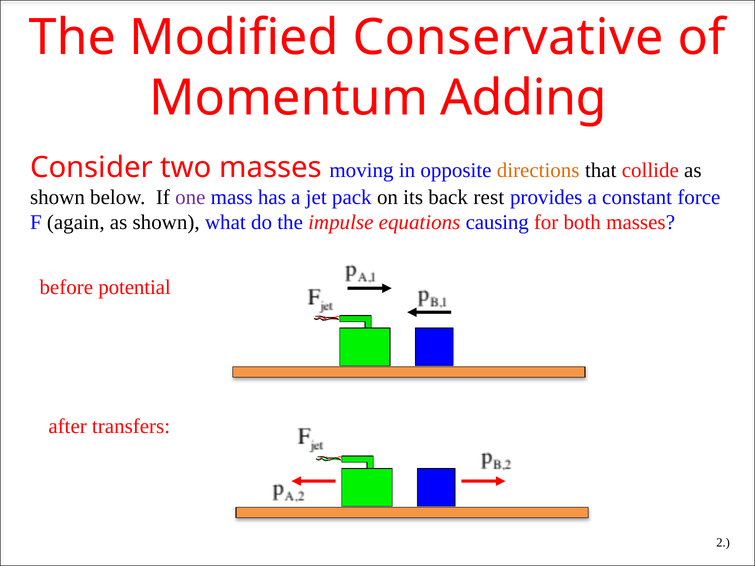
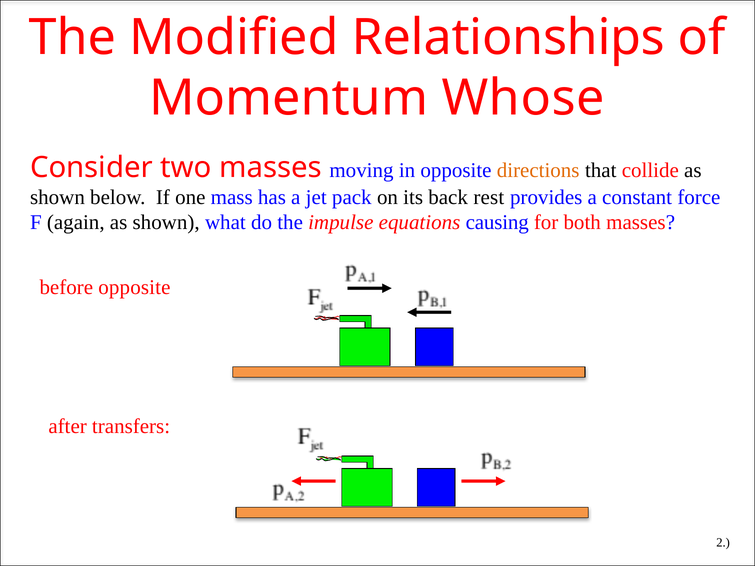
Conservative: Conservative -> Relationships
Adding: Adding -> Whose
one colour: purple -> black
before potential: potential -> opposite
